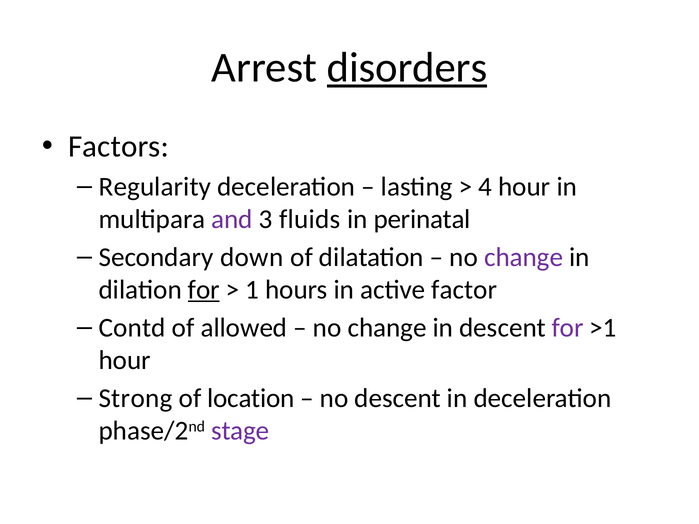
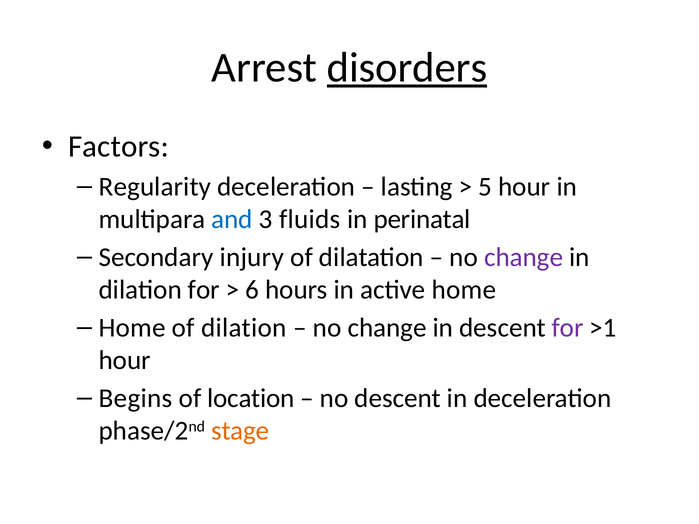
4: 4 -> 5
and colour: purple -> blue
down: down -> injury
for at (204, 290) underline: present -> none
1: 1 -> 6
active factor: factor -> home
Contd at (132, 328): Contd -> Home
of allowed: allowed -> dilation
Strong: Strong -> Begins
stage colour: purple -> orange
